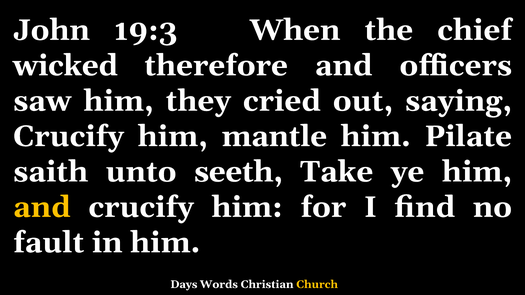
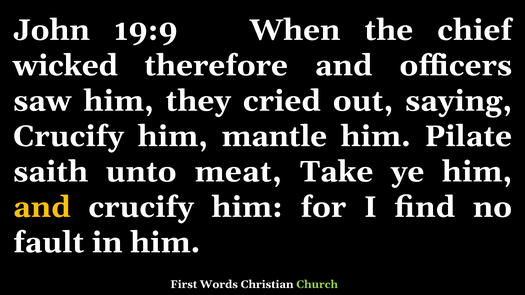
19:3: 19:3 -> 19:9
seeth: seeth -> meat
Days: Days -> First
Church colour: yellow -> light green
